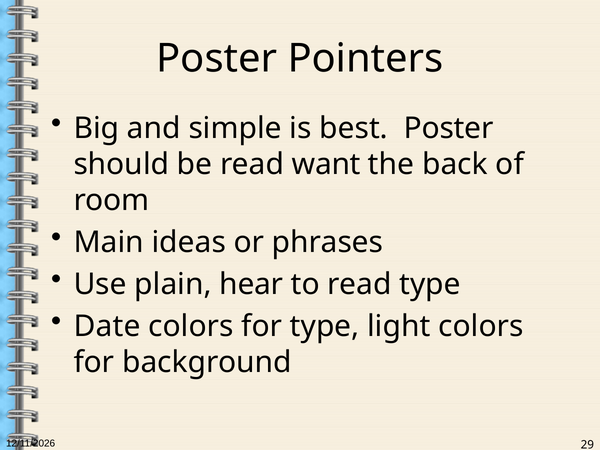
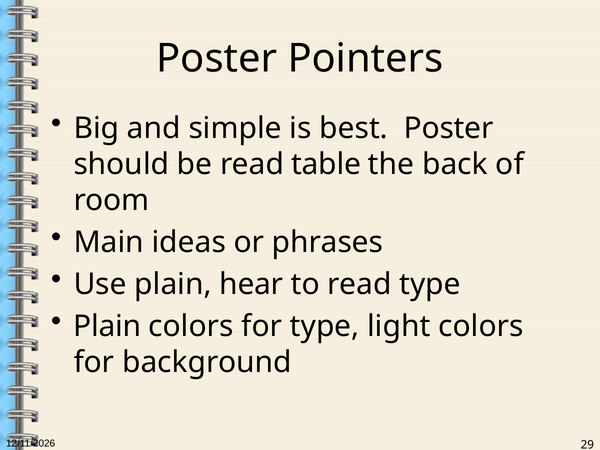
want: want -> table
Date at (107, 326): Date -> Plain
